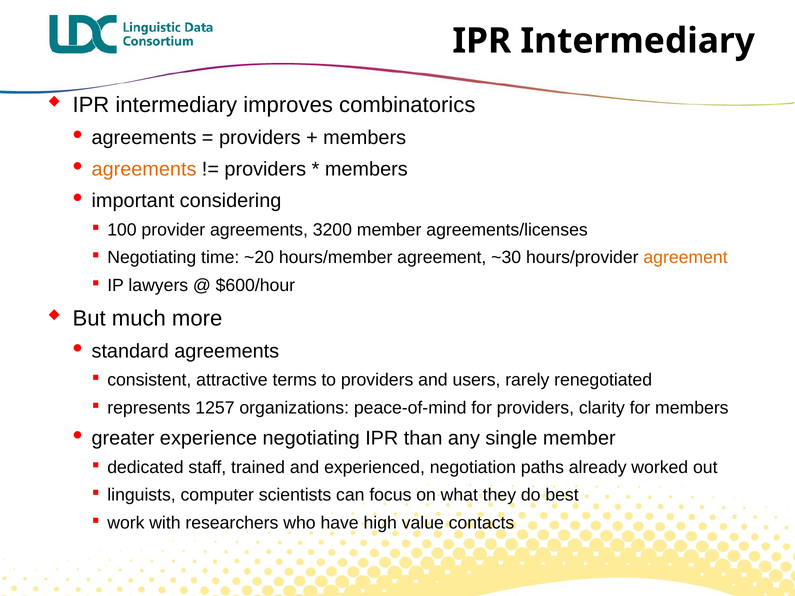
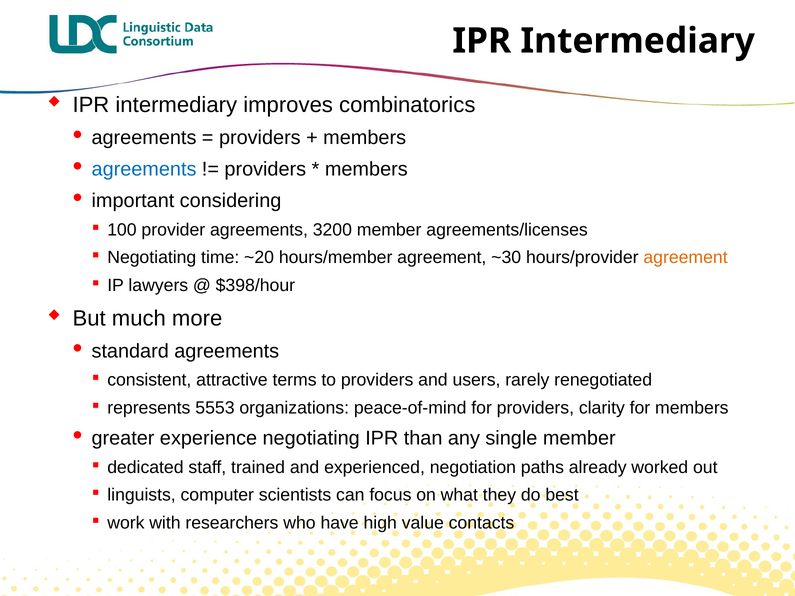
agreements at (144, 169) colour: orange -> blue
$600/hour: $600/hour -> $398/hour
1257: 1257 -> 5553
